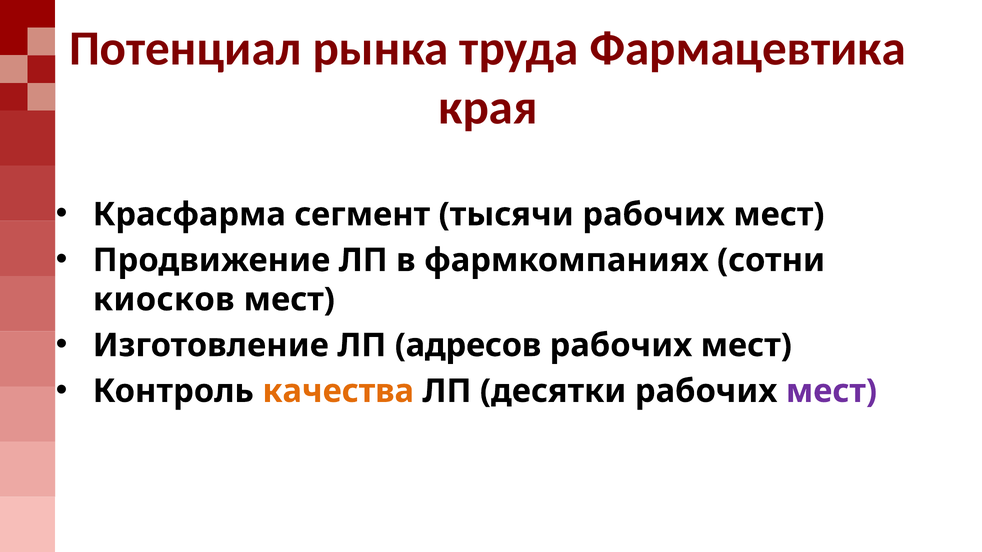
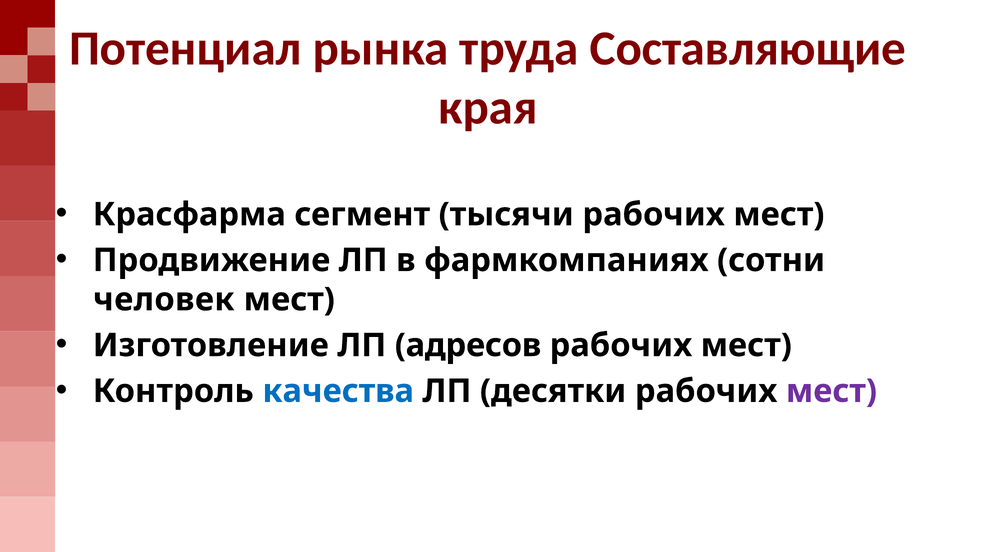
Фармацевтика: Фармацевтика -> Составляющие
киосков: киосков -> человек
качества colour: orange -> blue
